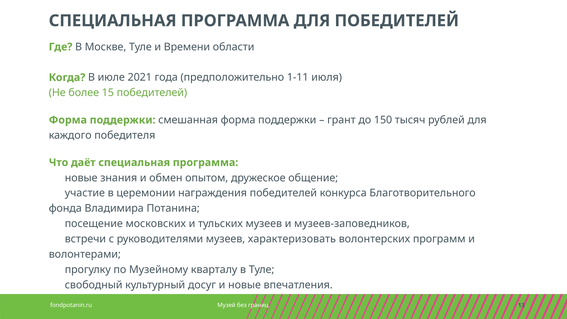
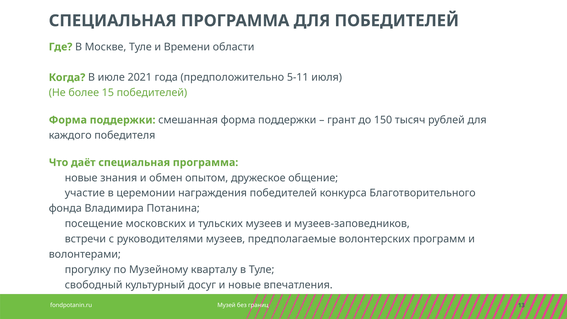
1-11: 1-11 -> 5-11
характеризовать: характеризовать -> предполагаемые
